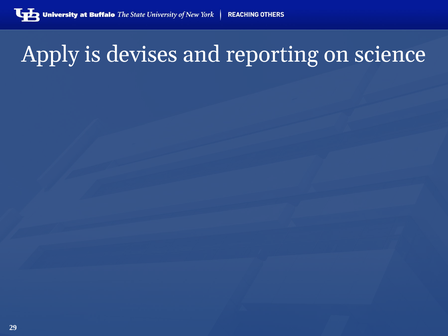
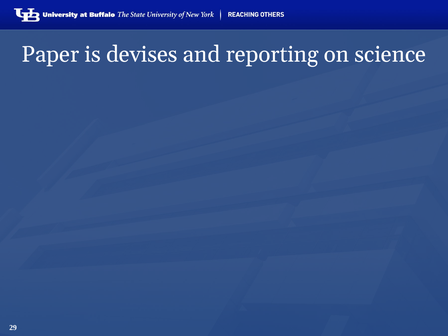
Apply: Apply -> Paper
